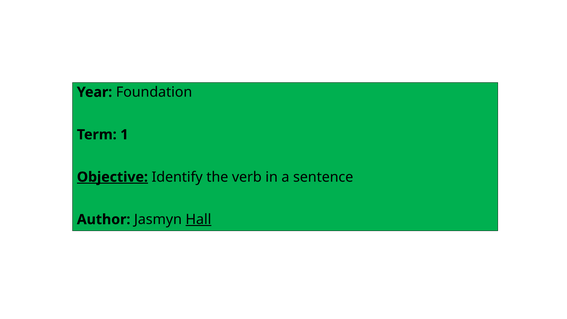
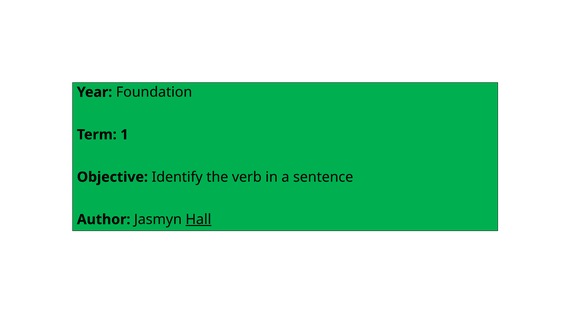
Objective underline: present -> none
